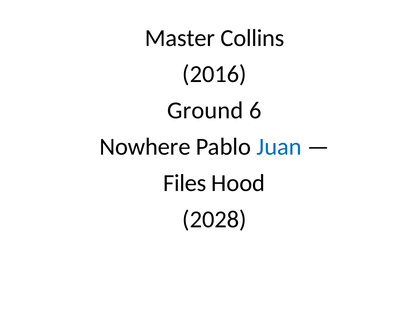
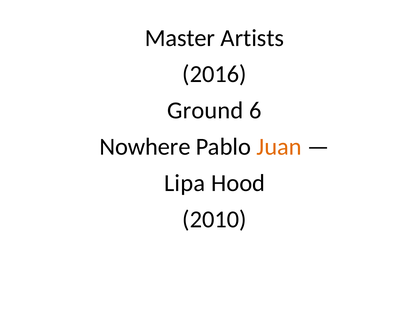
Collins: Collins -> Artists
Juan colour: blue -> orange
Files: Files -> Lipa
2028: 2028 -> 2010
